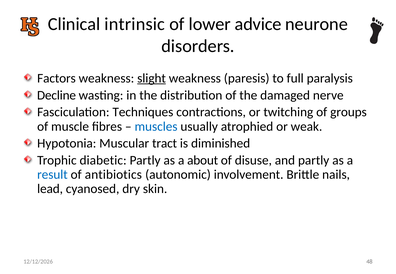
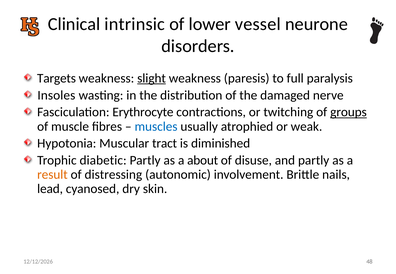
advice: advice -> vessel
Factors: Factors -> Targets
Decline: Decline -> Insoles
Techniques: Techniques -> Erythrocyte
groups underline: none -> present
result colour: blue -> orange
antibiotics: antibiotics -> distressing
